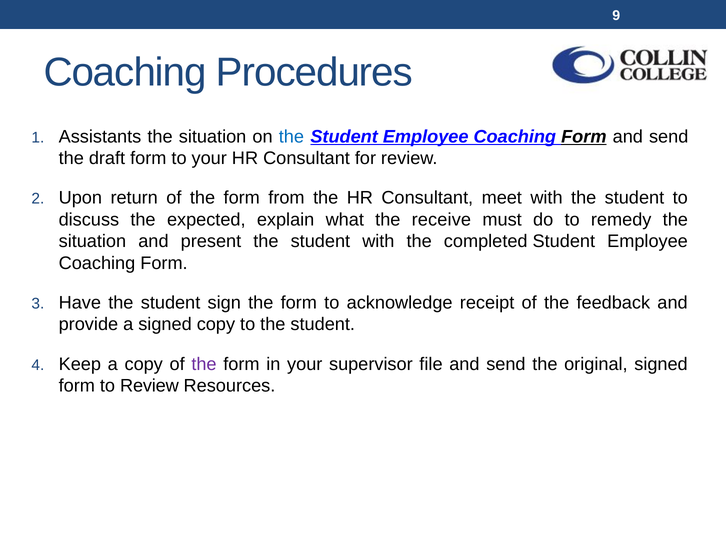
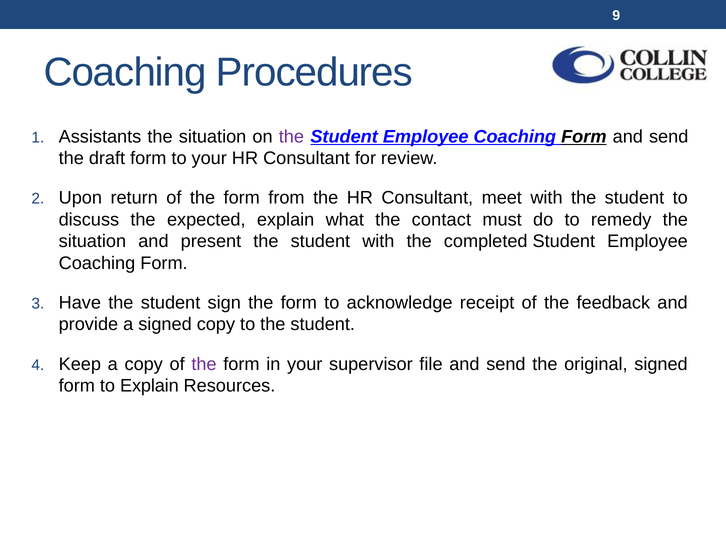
the at (291, 137) colour: blue -> purple
receive: receive -> contact
to Review: Review -> Explain
